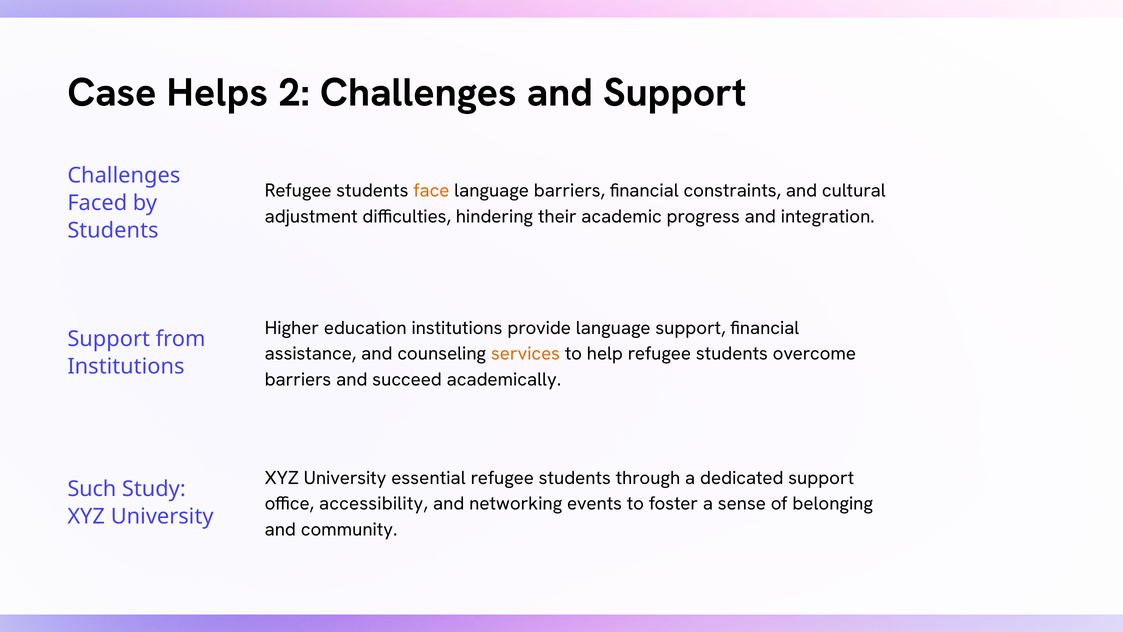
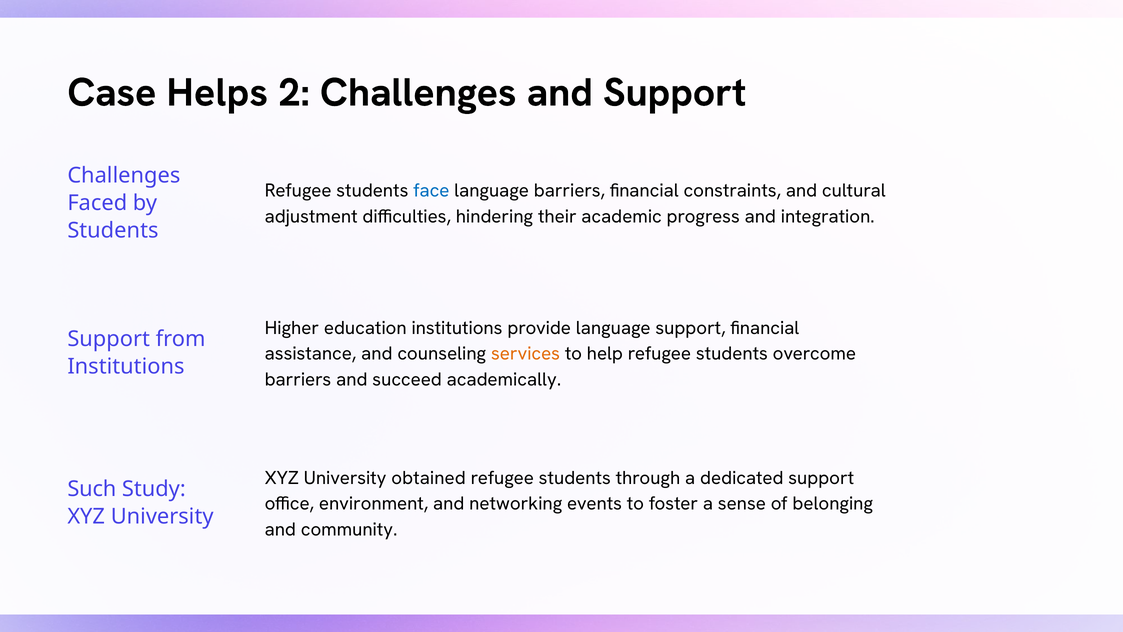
face colour: orange -> blue
essential: essential -> obtained
accessibility: accessibility -> environment
